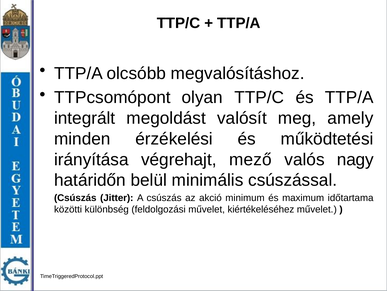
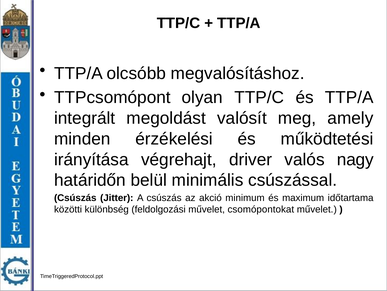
mező: mező -> driver
kiértékeléséhez: kiértékeléséhez -> csomópontokat
